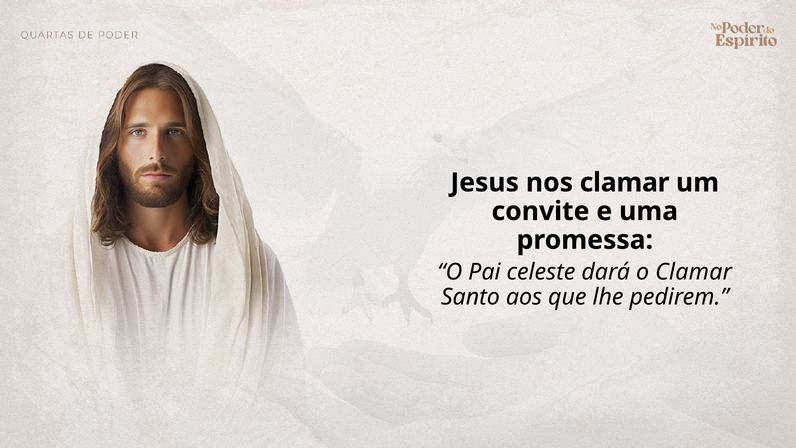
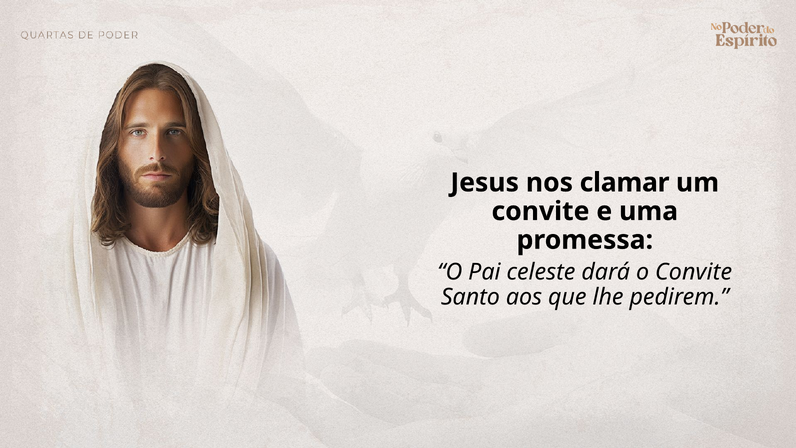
o Clamar: Clamar -> Convite
